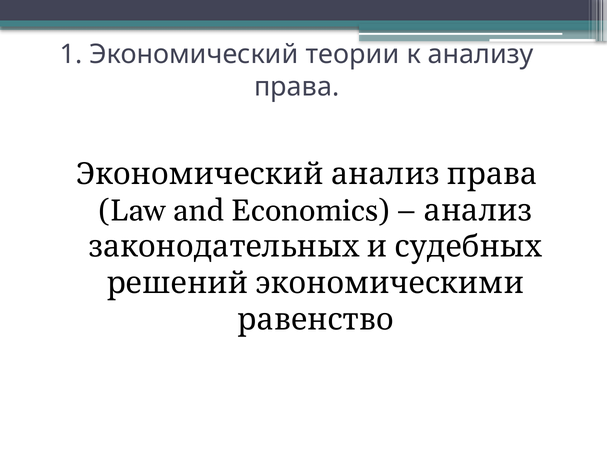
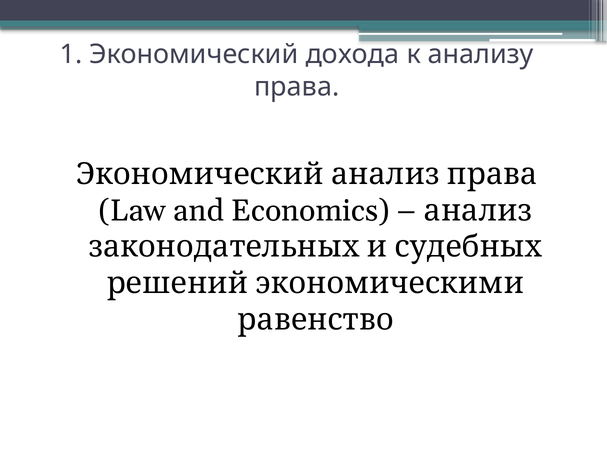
теории: теории -> дохода
